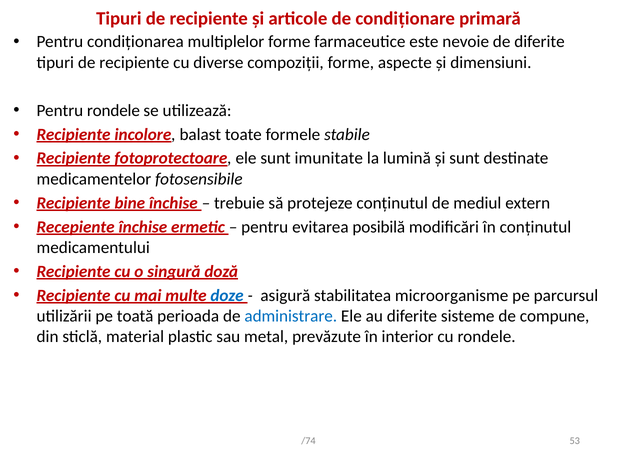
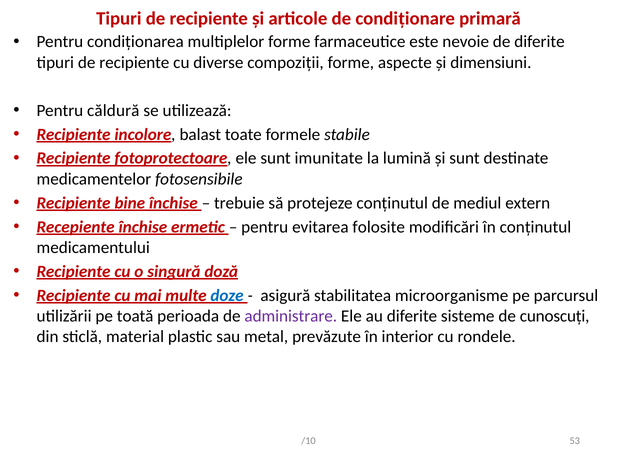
Pentru rondele: rondele -> căldură
posibilă: posibilă -> folosite
administrare colour: blue -> purple
compune: compune -> cunoscuţi
/74: /74 -> /10
